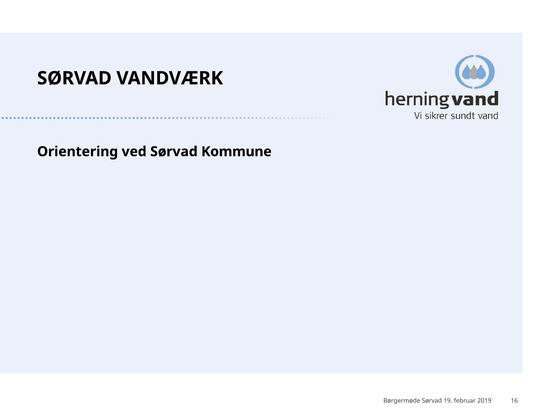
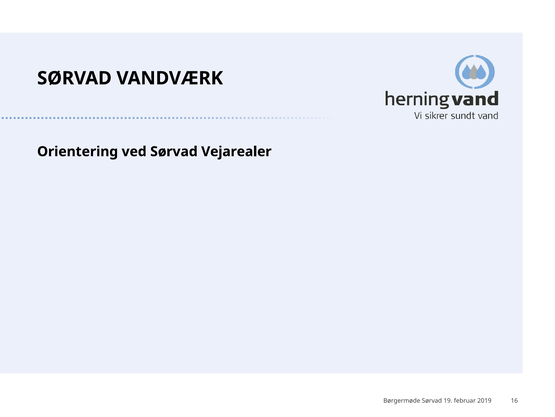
Kommune: Kommune -> Vejarealer
